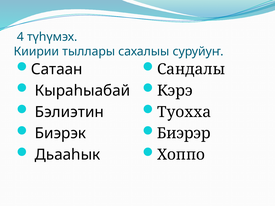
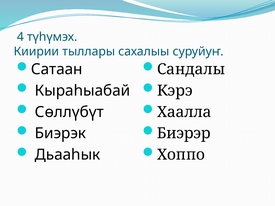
Бэлиэтин: Бэлиэтин -> Сөллүбүт
Туохха: Туохха -> Хаалла
